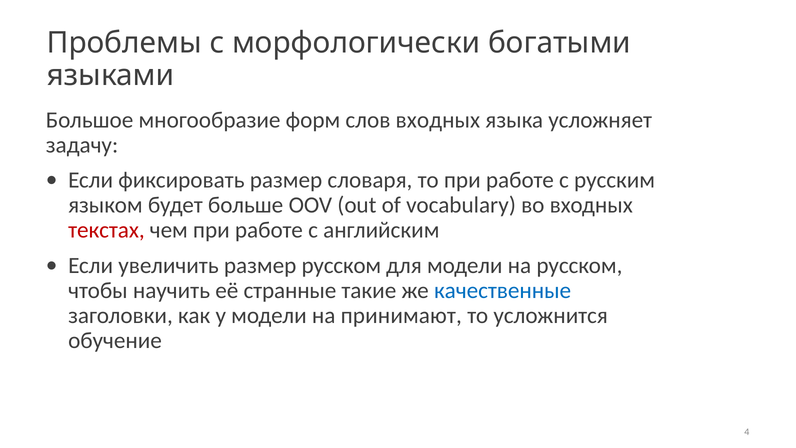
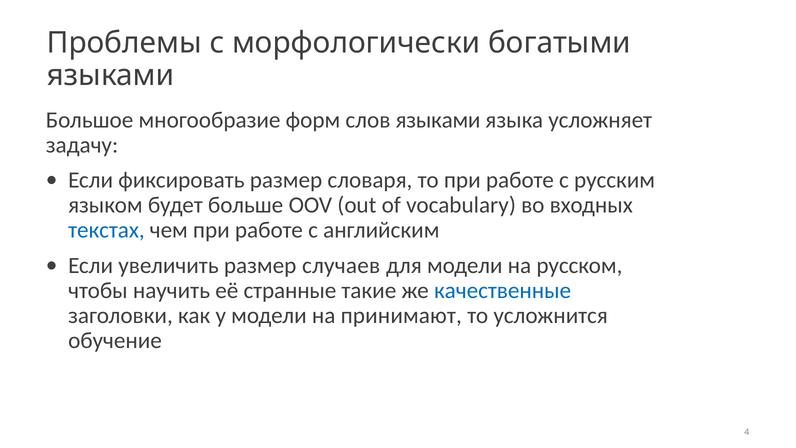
слов входных: входных -> языками
текстах colour: red -> blue
размер русском: русском -> случаев
